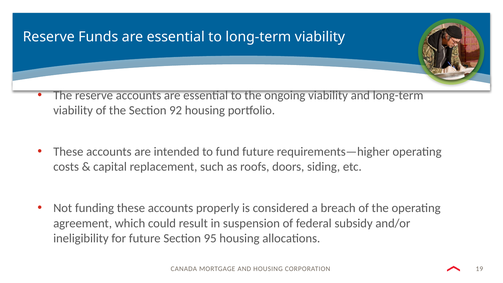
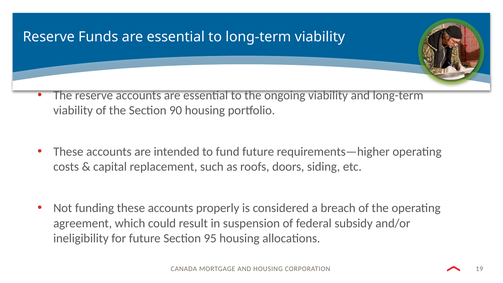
92: 92 -> 90
